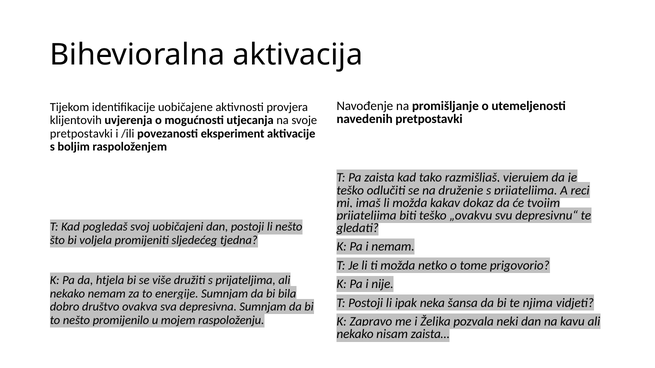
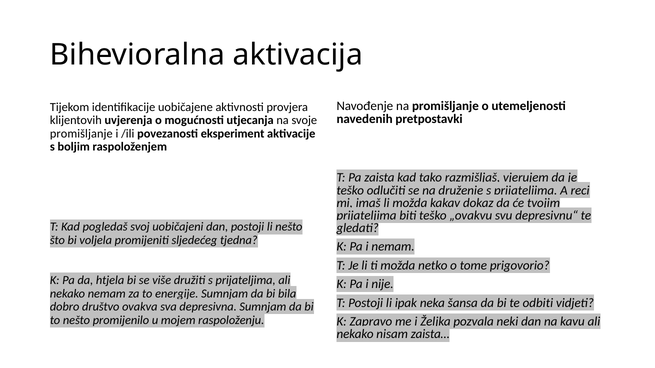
pretpostavki at (81, 134): pretpostavki -> promišljanje
njima: njima -> odbiti
